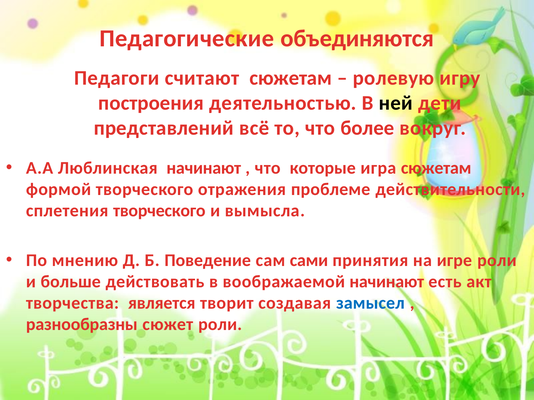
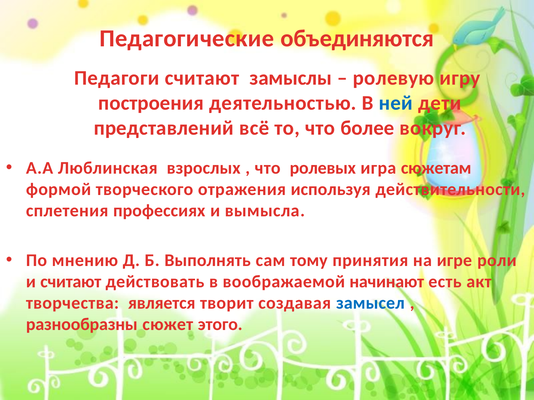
считают сюжетам: сюжетам -> замыслы
ней colour: black -> blue
Люблинская начинают: начинают -> взрослых
которые: которые -> ролевых
проблеме: проблеме -> используя
сплетения творческого: творческого -> профессиях
Поведение: Поведение -> Выполнять
сами: сами -> тому
и больше: больше -> считают
сюжет роли: роли -> этого
